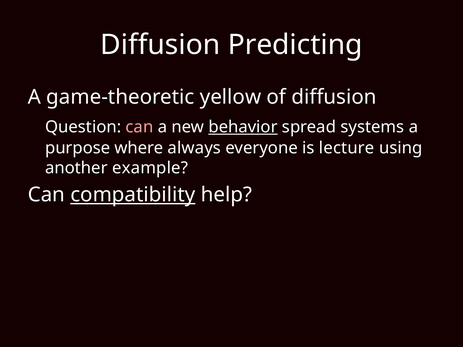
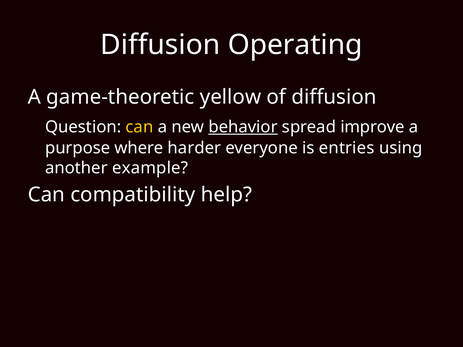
Predicting: Predicting -> Operating
can at (140, 127) colour: pink -> yellow
systems: systems -> improve
always: always -> harder
lecture: lecture -> entries
compatibility underline: present -> none
